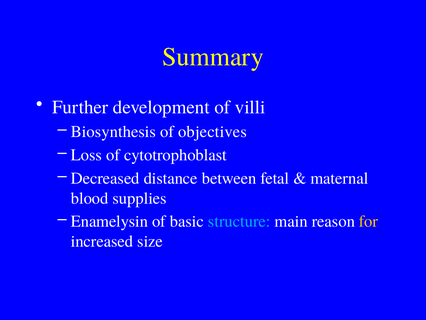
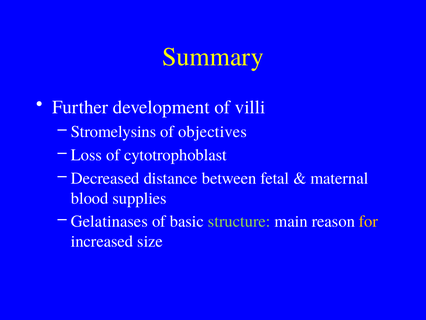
Biosynthesis: Biosynthesis -> Stromelysins
Enamelysin: Enamelysin -> Gelatinases
structure colour: light blue -> light green
